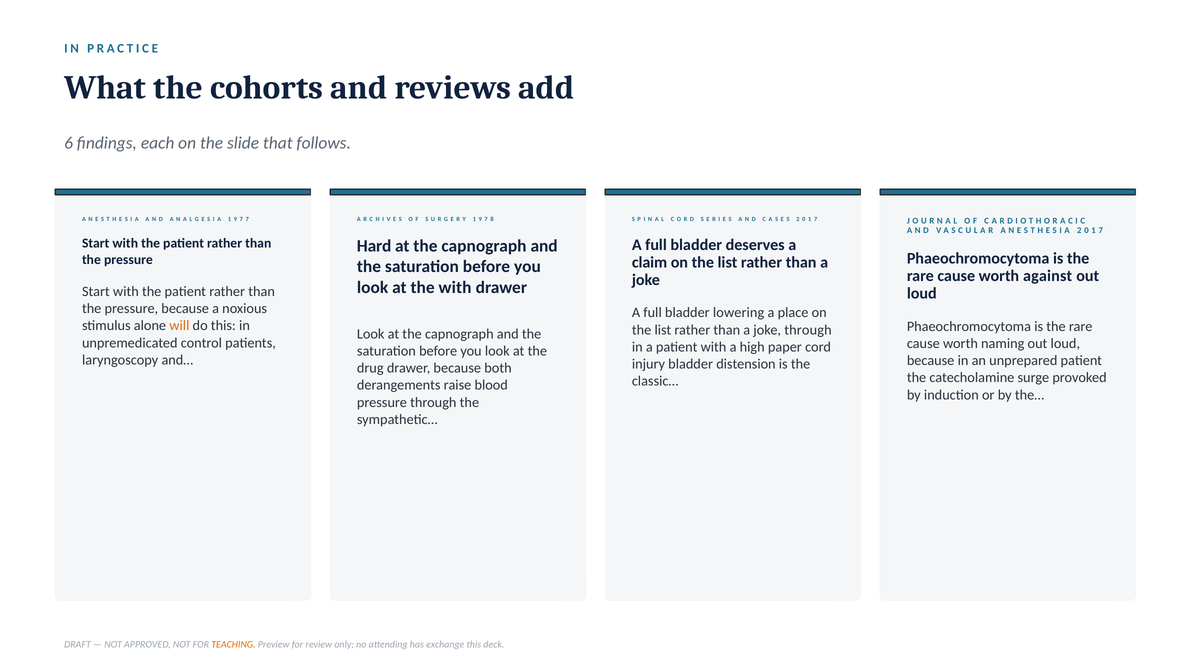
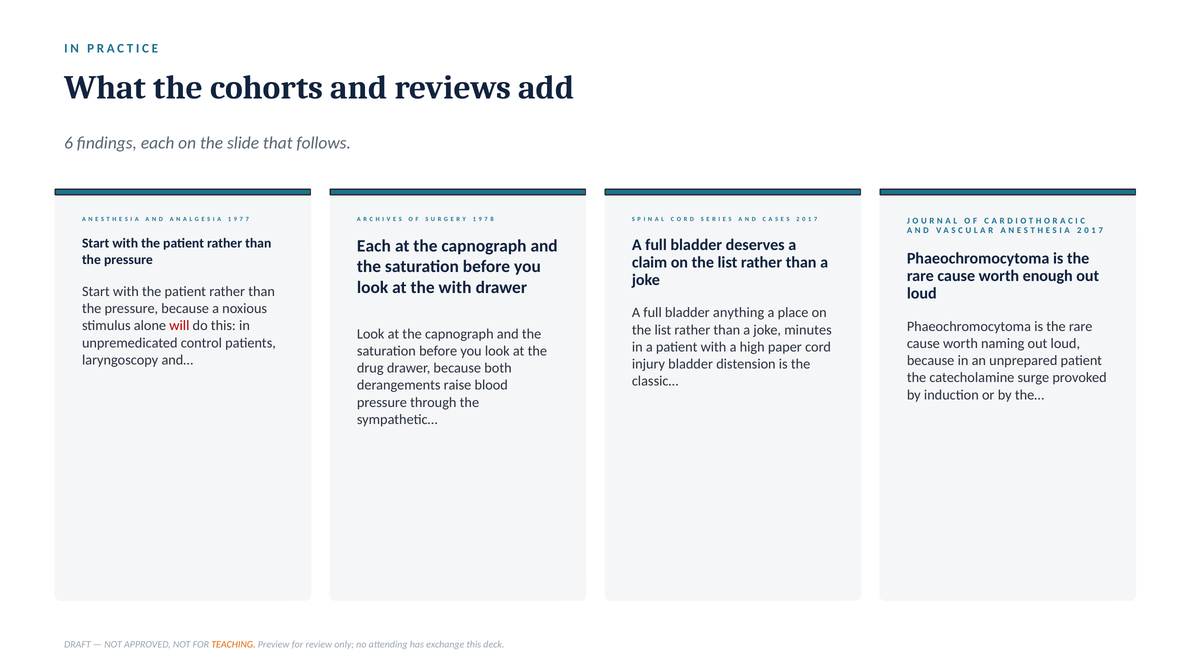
Hard at (374, 246): Hard -> Each
against: against -> enough
lowering: lowering -> anything
will colour: orange -> red
joke through: through -> minutes
